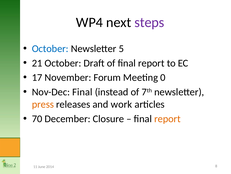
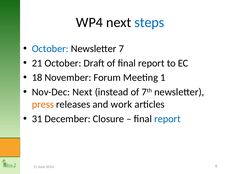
steps colour: purple -> blue
5: 5 -> 7
17: 17 -> 18
0: 0 -> 1
Nov-Dec Final: Final -> Next
70: 70 -> 31
report at (167, 118) colour: orange -> blue
